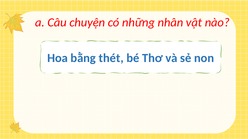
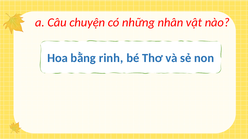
thét: thét -> rinh
